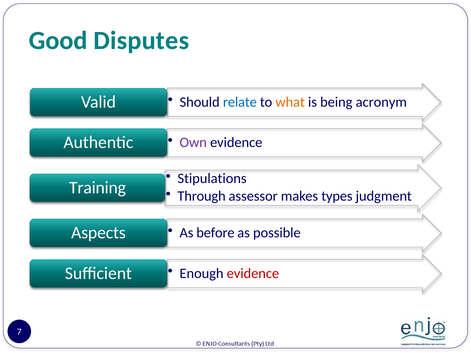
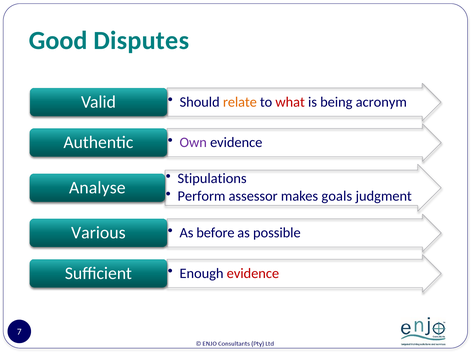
relate colour: blue -> orange
what colour: orange -> red
Training: Training -> Analyse
Through: Through -> Perform
types: types -> goals
Aspects: Aspects -> Various
